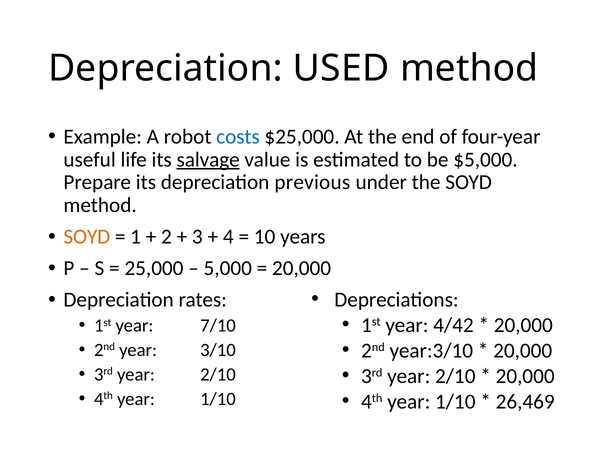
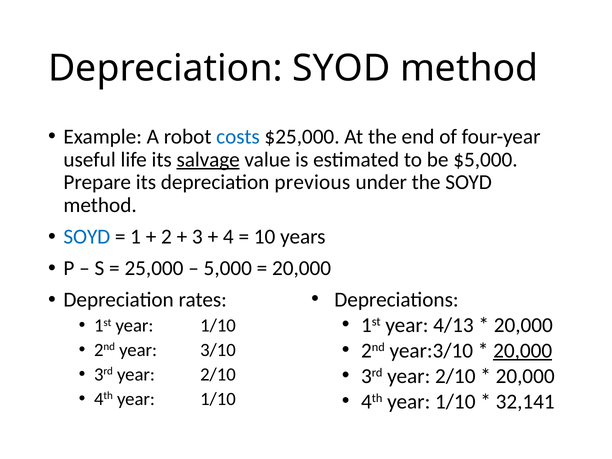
USED: USED -> SYOD
SOYD at (87, 237) colour: orange -> blue
4/42: 4/42 -> 4/13
1st year 7/10: 7/10 -> 1/10
20,000 at (523, 351) underline: none -> present
26,469: 26,469 -> 32,141
